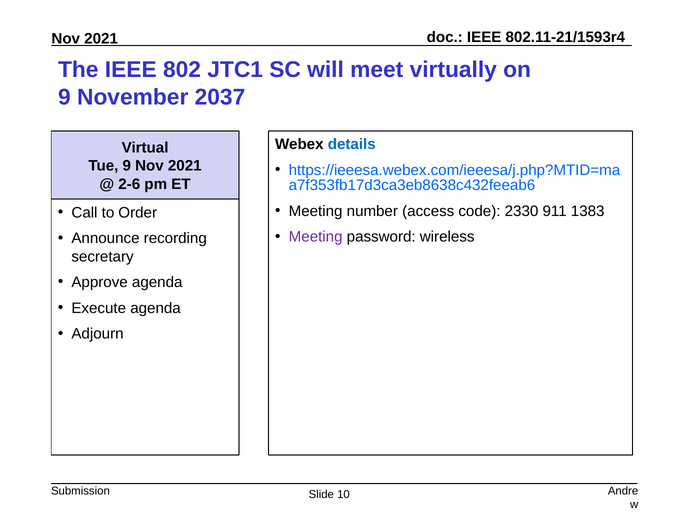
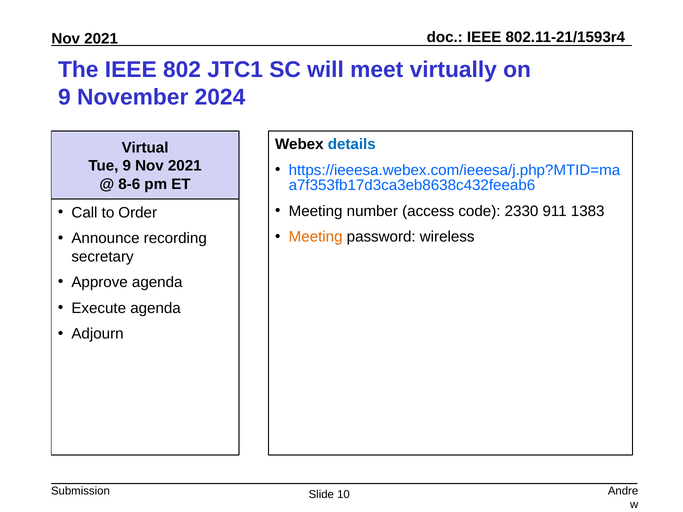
2037: 2037 -> 2024
2-6: 2-6 -> 8-6
Meeting at (316, 237) colour: purple -> orange
